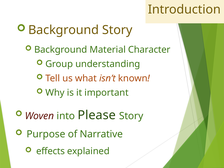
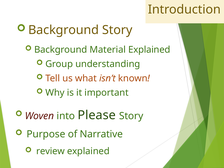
Material Character: Character -> Explained
effects: effects -> review
